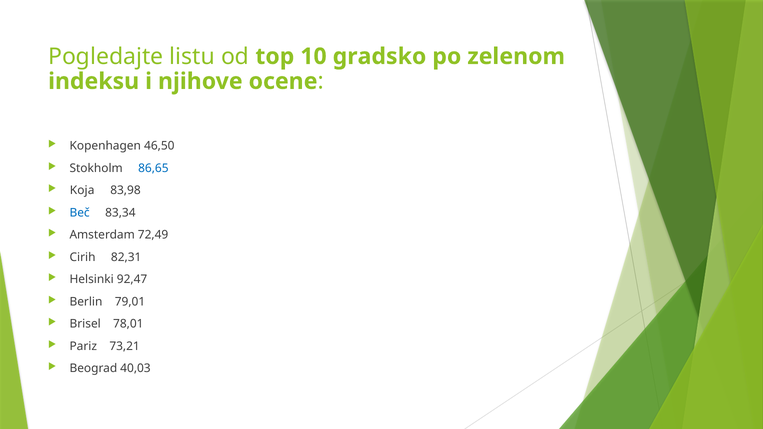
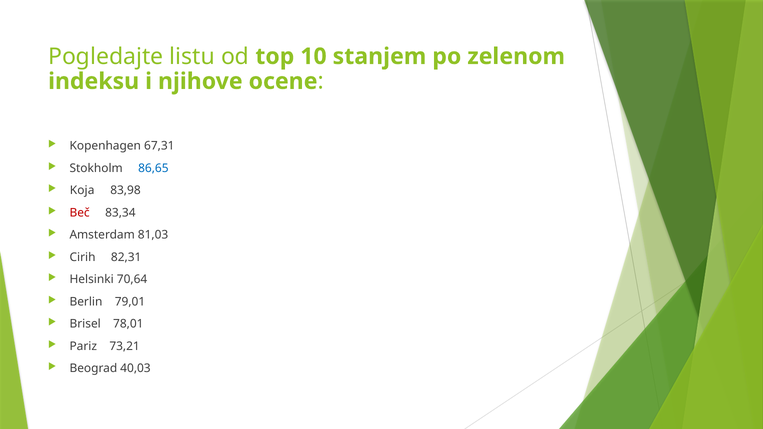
gradsko: gradsko -> stanjem
46,50: 46,50 -> 67,31
Beč colour: blue -> red
72,49: 72,49 -> 81,03
92,47: 92,47 -> 70,64
